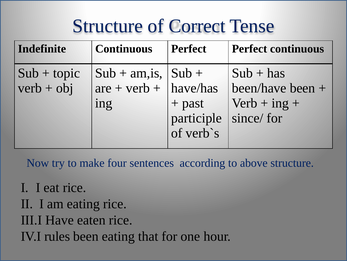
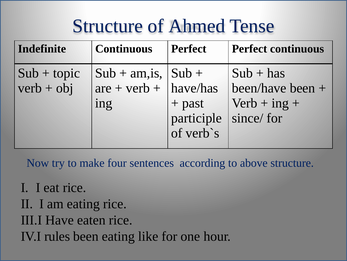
Correct: Correct -> Ahmed
that: that -> like
